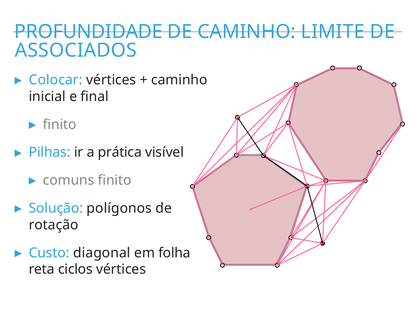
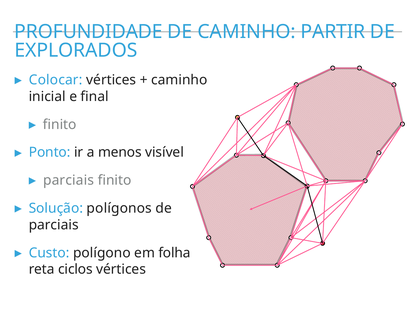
LIMITE: LIMITE -> PARTIR
ASSOCIADOS: ASSOCIADOS -> EXPLORADOS
Pilhas: Pilhas -> Ponto
prática: prática -> menos
comuns at (69, 180): comuns -> parciais
rotação at (54, 224): rotação -> parciais
diagonal: diagonal -> polígono
